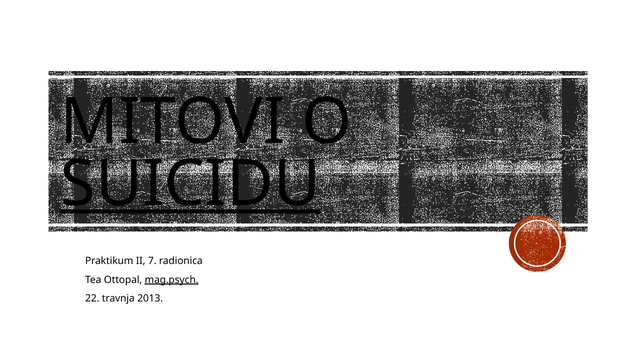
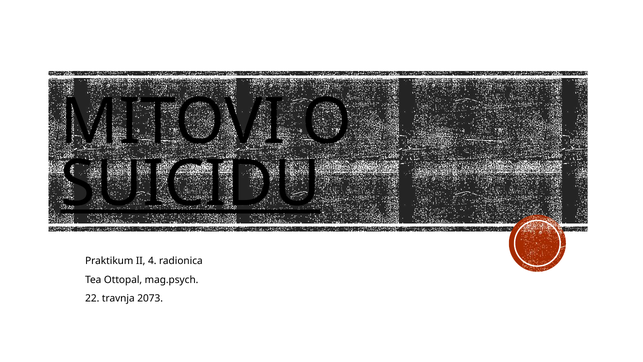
7: 7 -> 4
mag.psych underline: present -> none
2013: 2013 -> 2073
